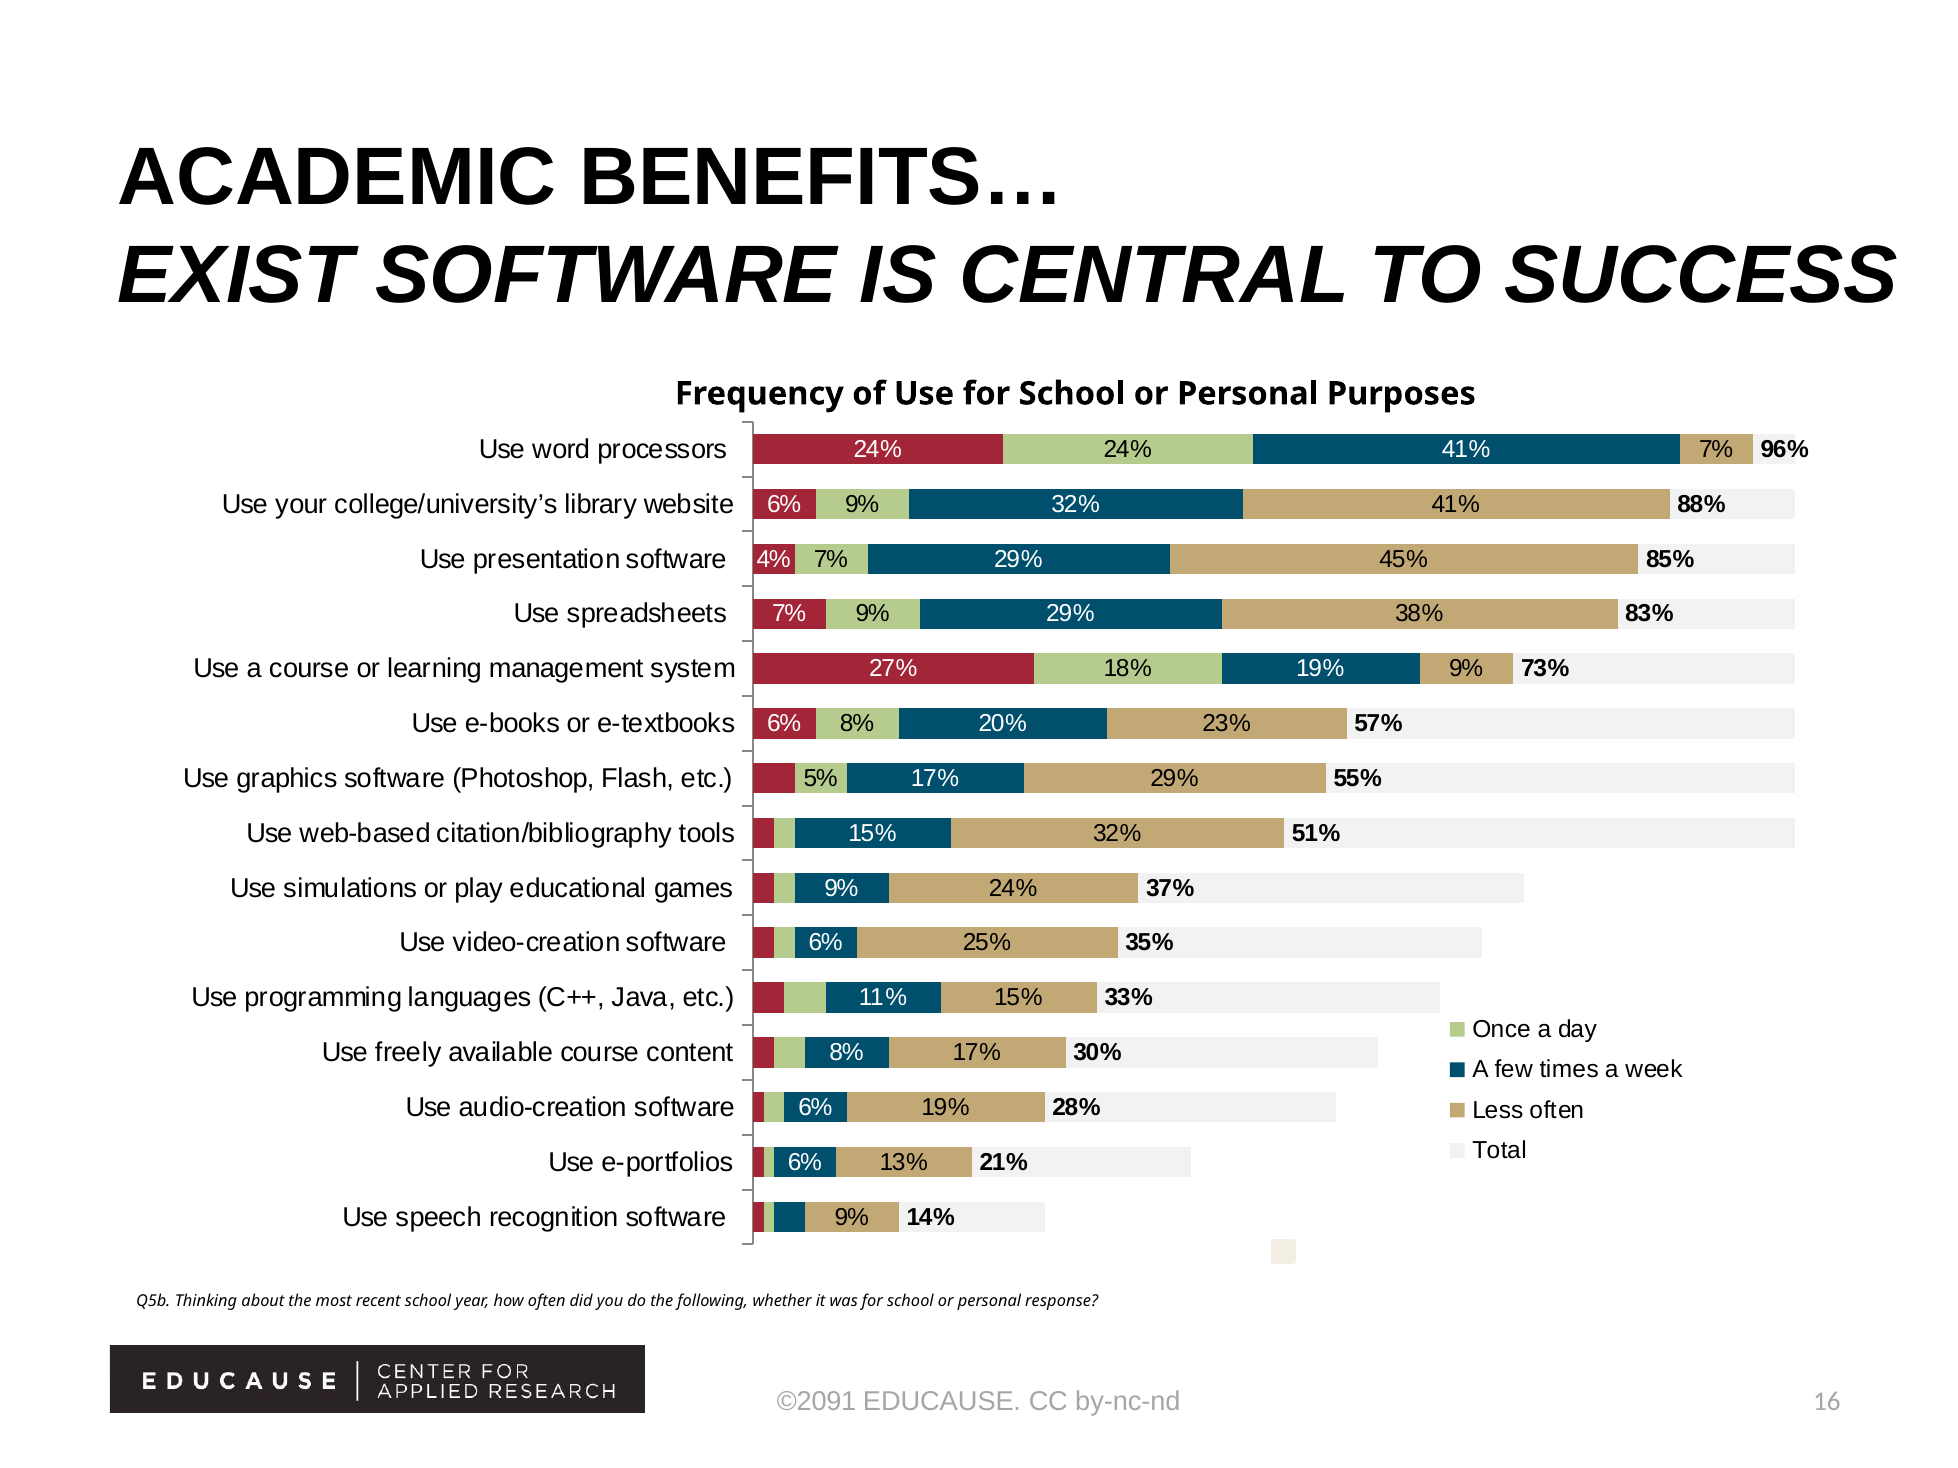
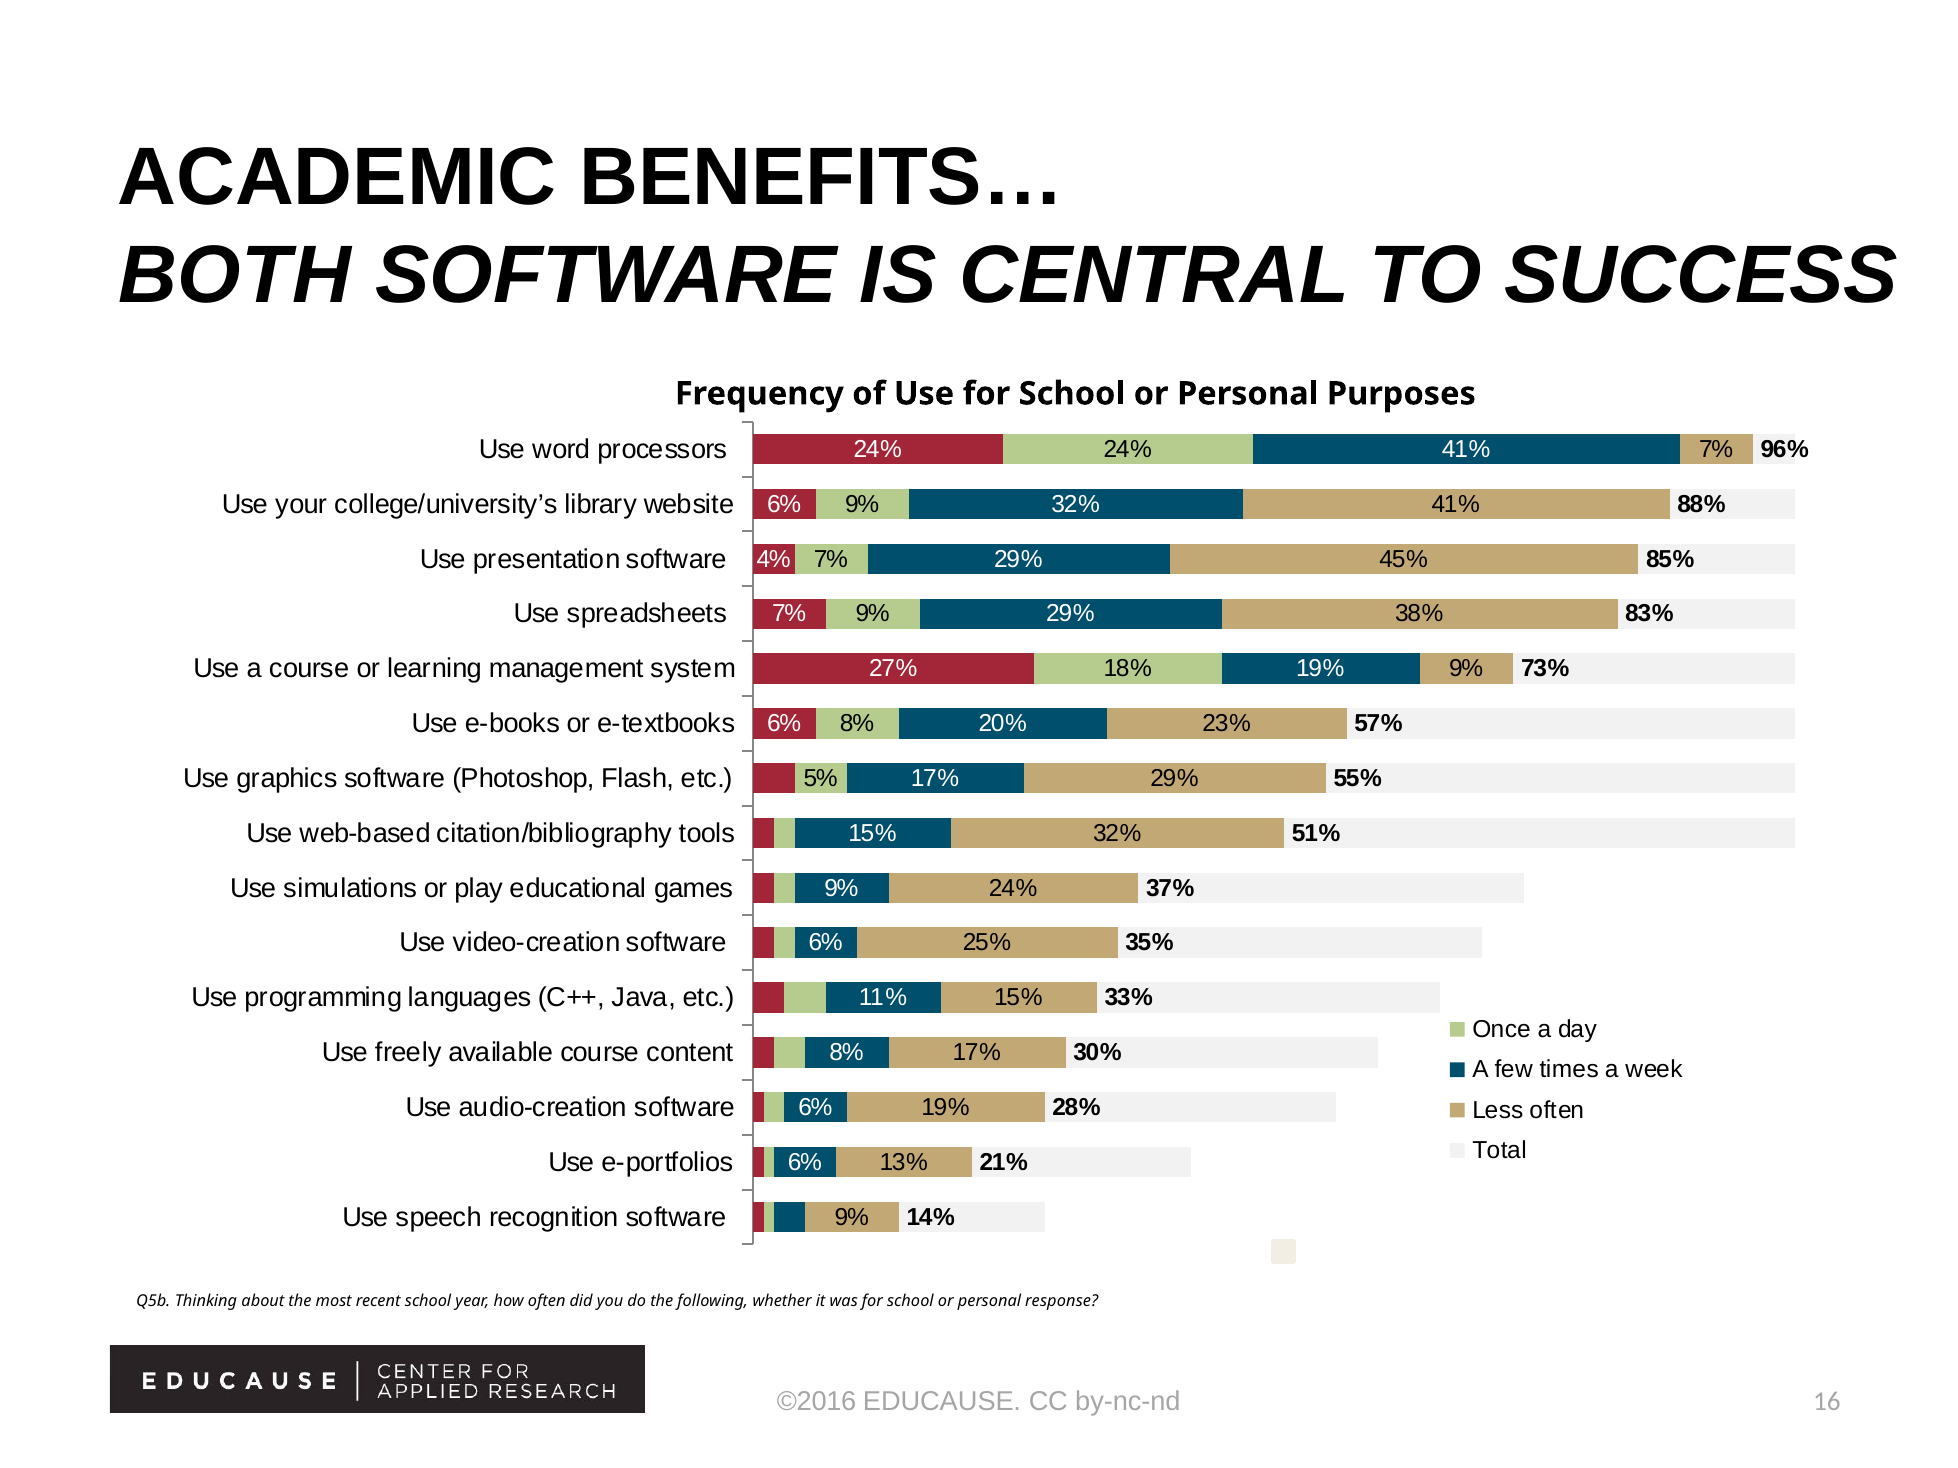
EXIST: EXIST -> BOTH
©2091: ©2091 -> ©2016
